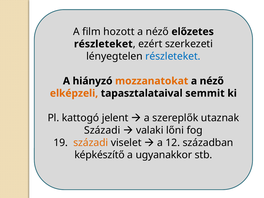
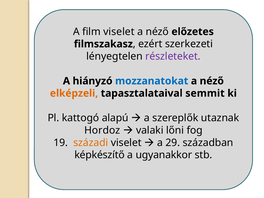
film hozott: hozott -> viselet
részleteket at (103, 44): részleteket -> filmszakasz
részleteket at (173, 56) colour: blue -> purple
mozzanatokat colour: orange -> blue
jelent: jelent -> alapú
Századi at (102, 130): Századi -> Hordoz
12: 12 -> 29
